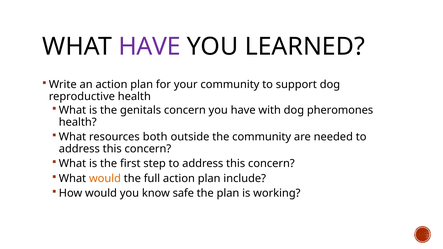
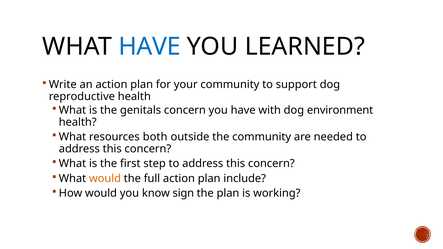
HAVE at (150, 47) colour: purple -> blue
pheromones: pheromones -> environment
safe: safe -> sign
